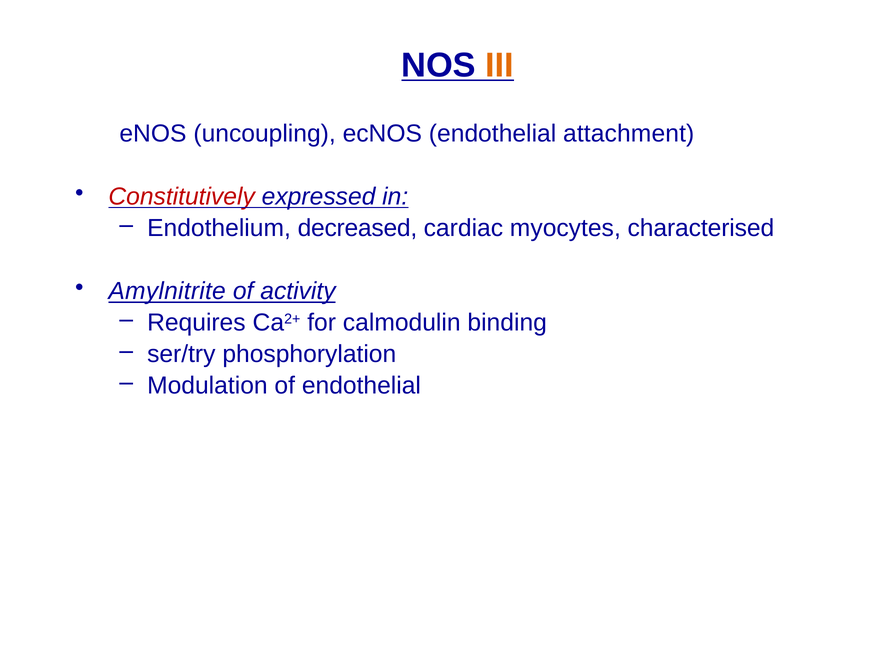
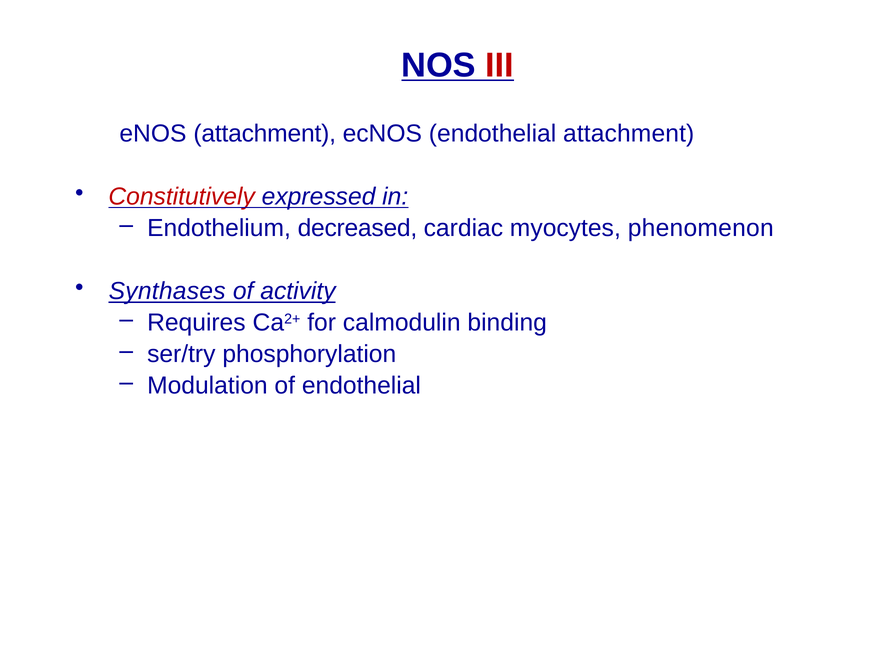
III colour: orange -> red
eNOS uncoupling: uncoupling -> attachment
characterised: characterised -> phenomenon
Amylnitrite: Amylnitrite -> Synthases
